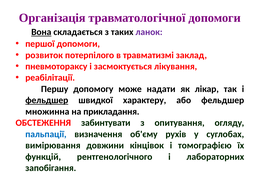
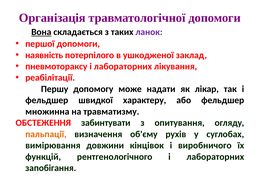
розвиток: розвиток -> наявність
травматизмі: травматизмі -> ушкодженої
засмоктується at (123, 66): засмоктується -> лабораторних
фельдшер at (47, 100) underline: present -> none
прикладання: прикладання -> травматизму
пальпації colour: blue -> orange
томографією: томографією -> виробничого
